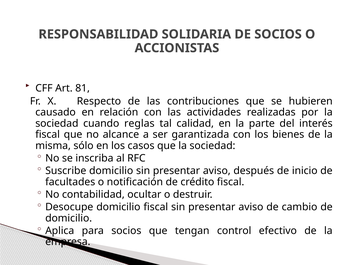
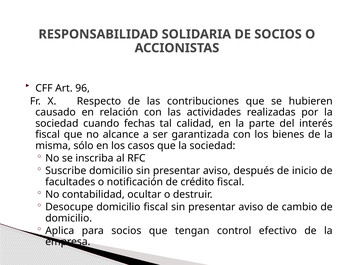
81: 81 -> 96
reglas: reglas -> fechas
